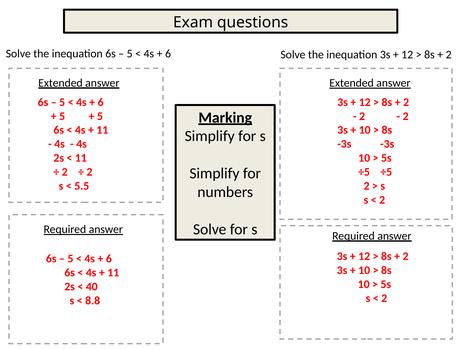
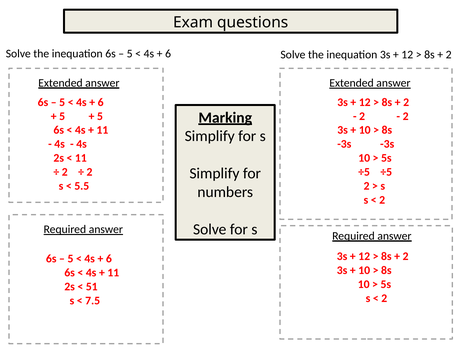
40: 40 -> 51
8.8: 8.8 -> 7.5
